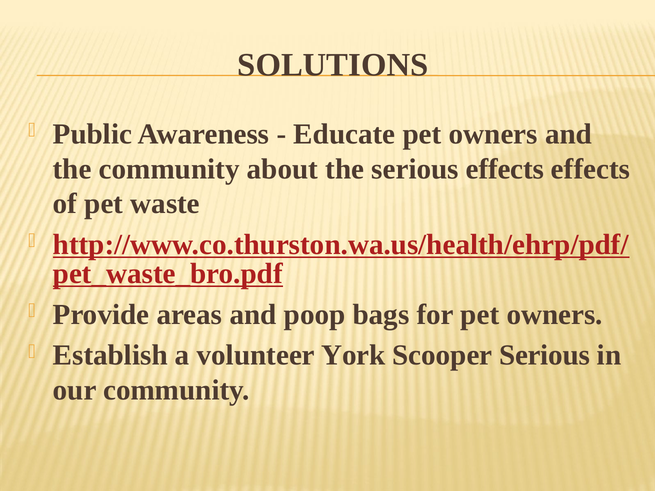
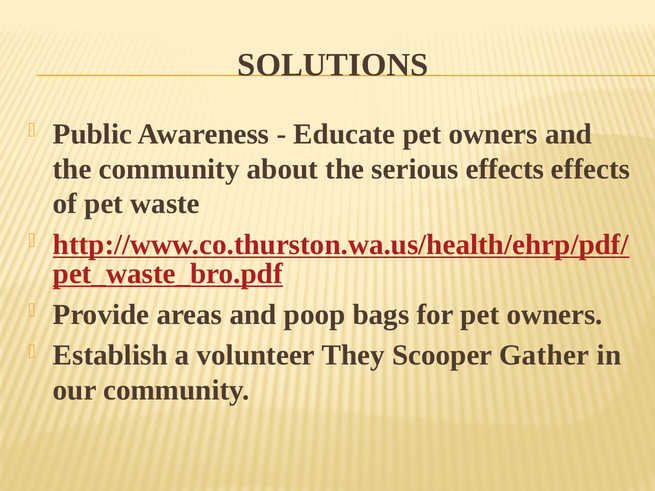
York: York -> They
Scooper Serious: Serious -> Gather
